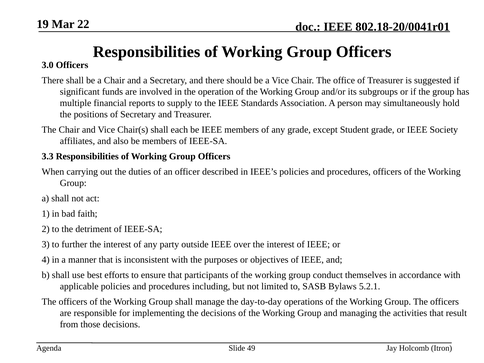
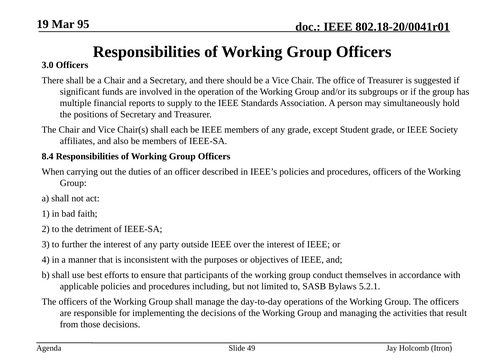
22: 22 -> 95
3.3: 3.3 -> 8.4
